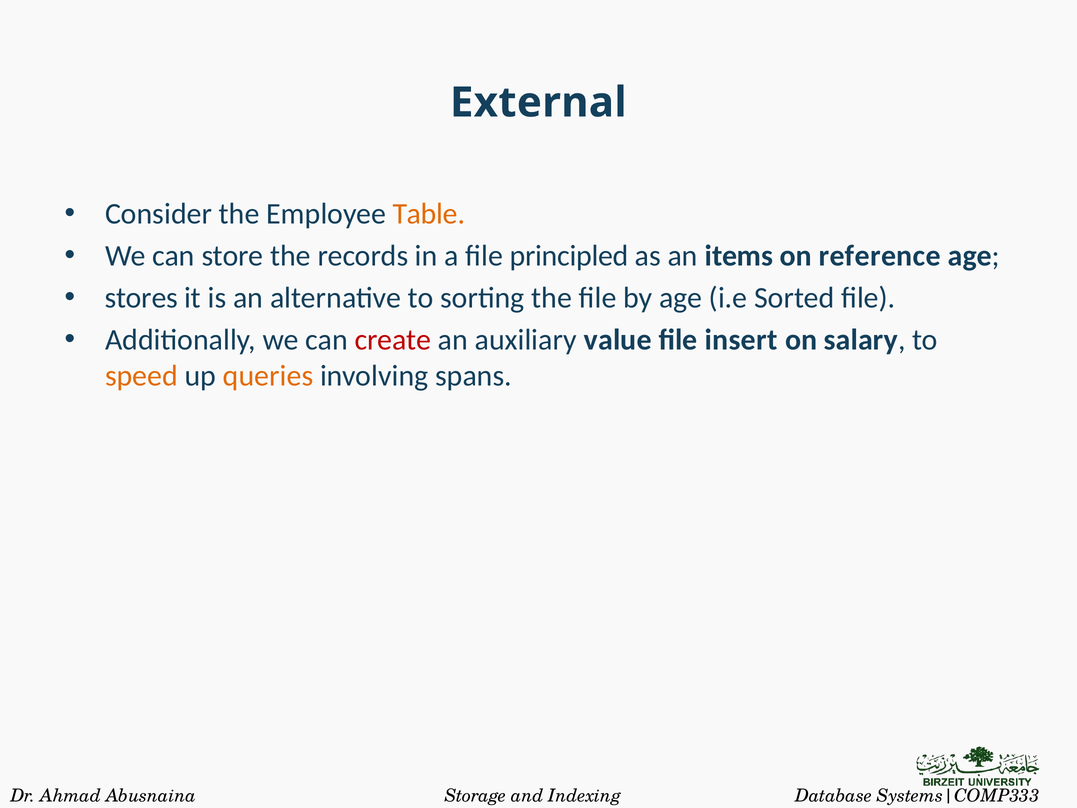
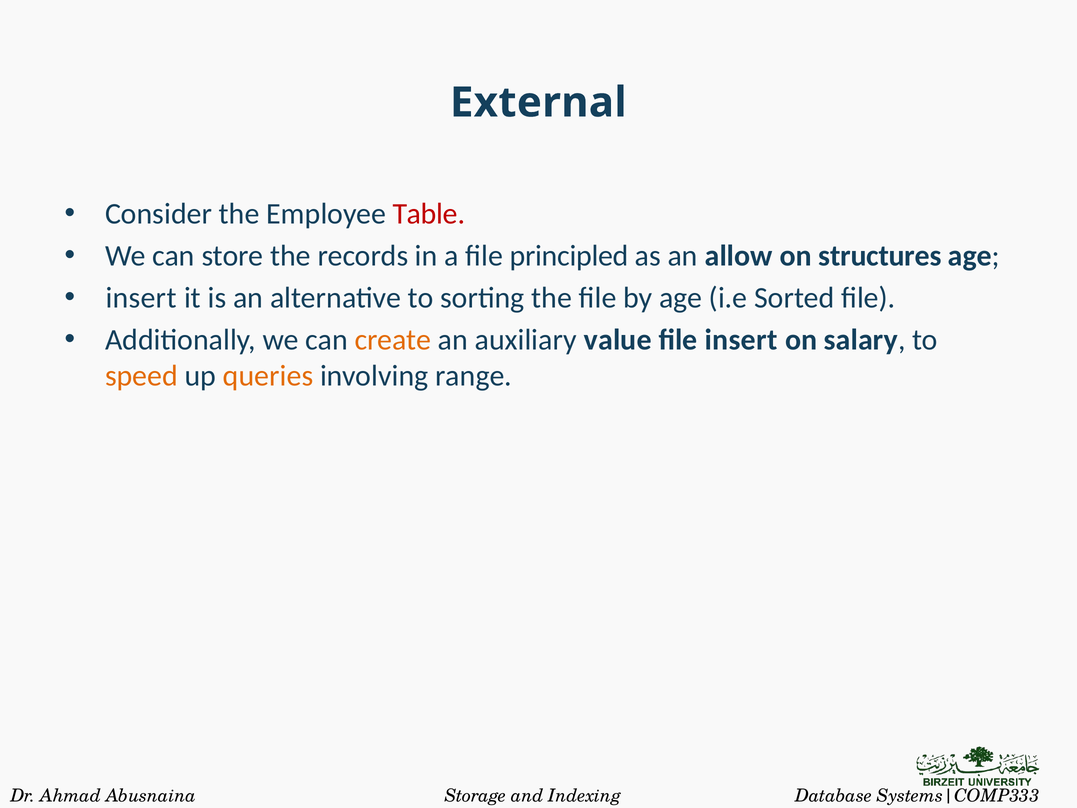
Table colour: orange -> red
items: items -> allow
reference: reference -> structures
stores at (141, 298): stores -> insert
create colour: red -> orange
spans: spans -> range
